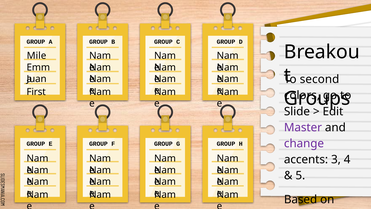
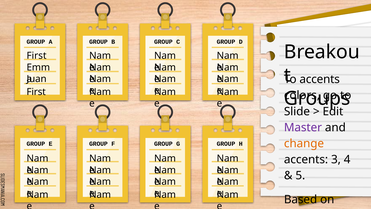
Mile at (37, 56): Mile -> First
second at (320, 79): second -> accents
change colour: purple -> orange
